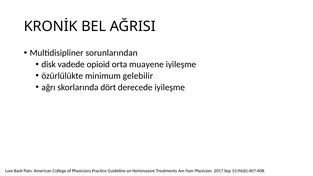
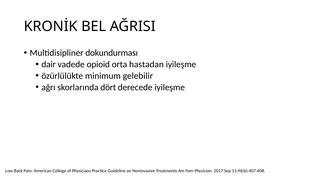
sorunlarından: sorunlarından -> dokundurması
disk: disk -> dair
muayene: muayene -> hastadan
